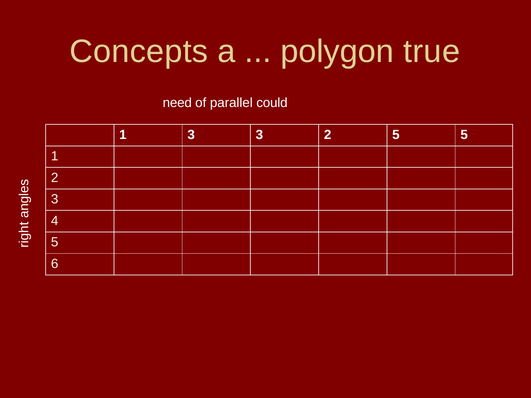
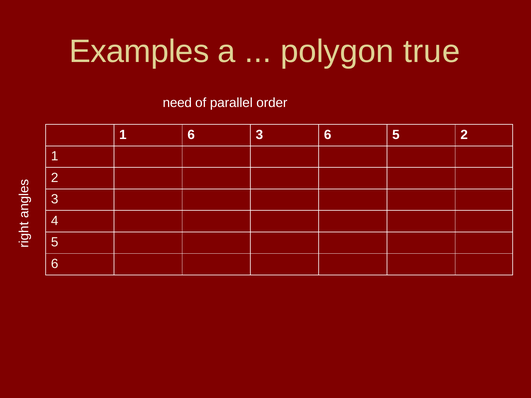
Concepts: Concepts -> Examples
could: could -> order
1 3: 3 -> 6
3 2: 2 -> 6
5 5: 5 -> 2
